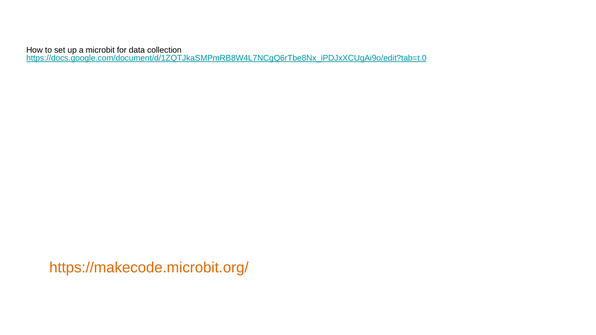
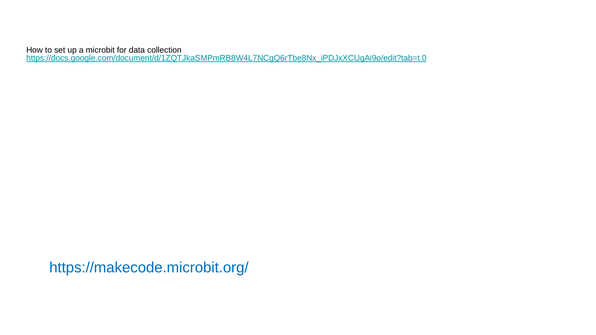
https://makecode.microbit.org/ colour: orange -> blue
